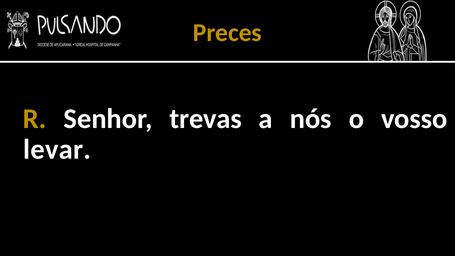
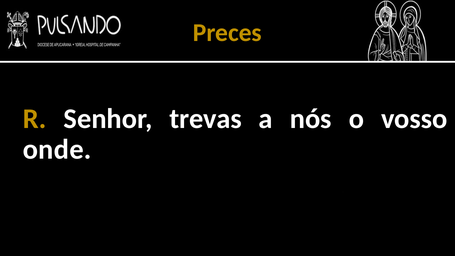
levar: levar -> onde
